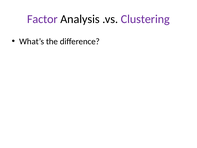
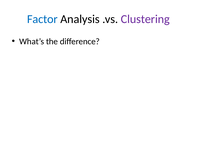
Factor colour: purple -> blue
